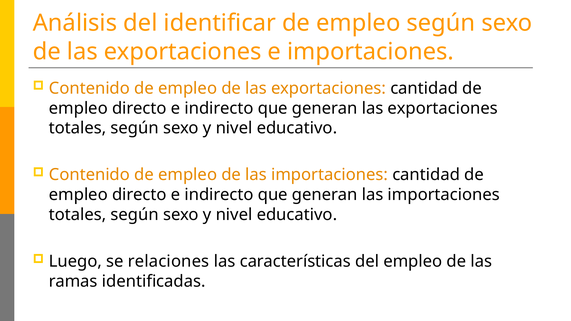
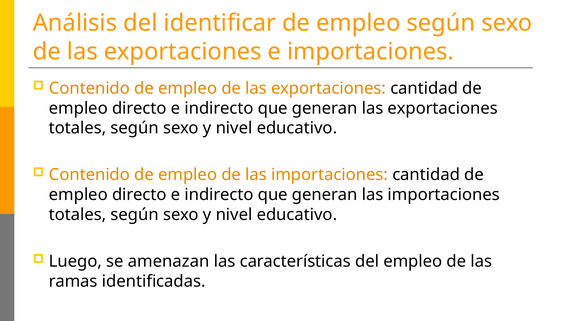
relaciones: relaciones -> amenazan
